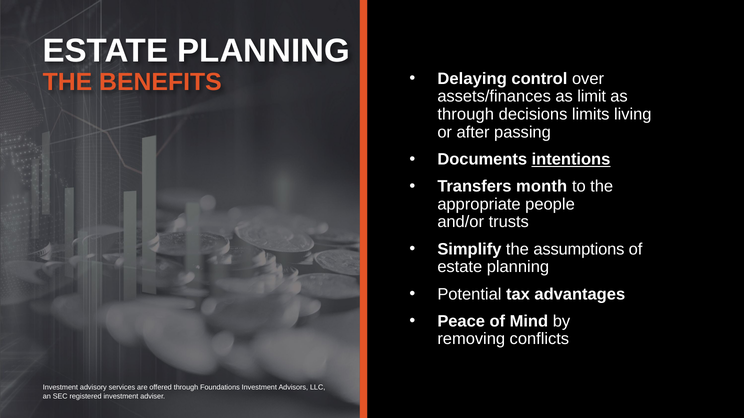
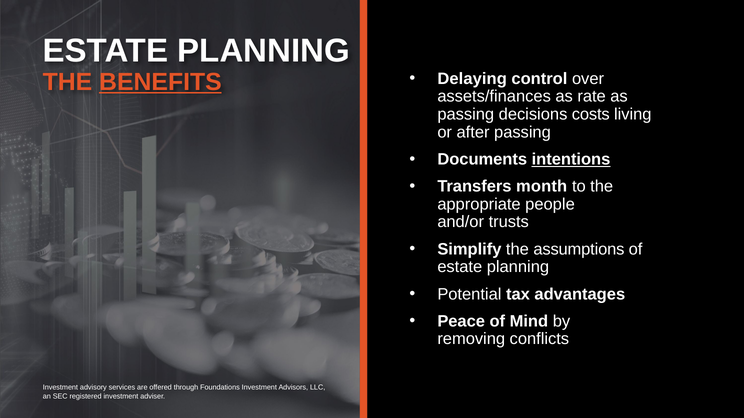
BENEFITS underline: none -> present
limit: limit -> rate
through at (466, 114): through -> passing
limits: limits -> costs
